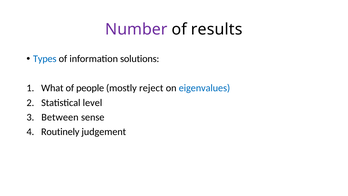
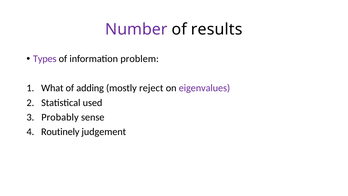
Types colour: blue -> purple
solutions: solutions -> problem
people: people -> adding
eigenvalues colour: blue -> purple
level: level -> used
Between: Between -> Probably
